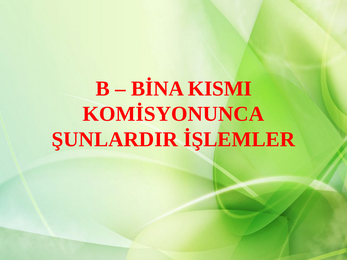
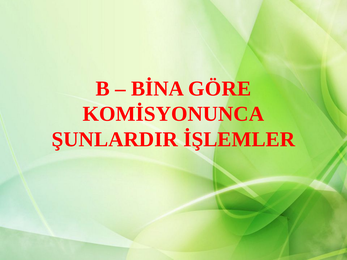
KISMI: KISMI -> GÖRE
